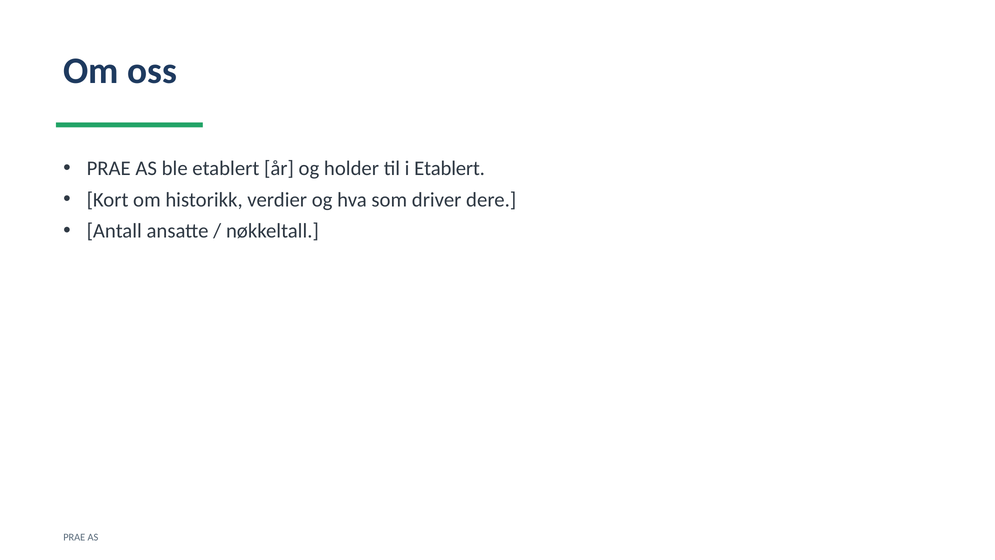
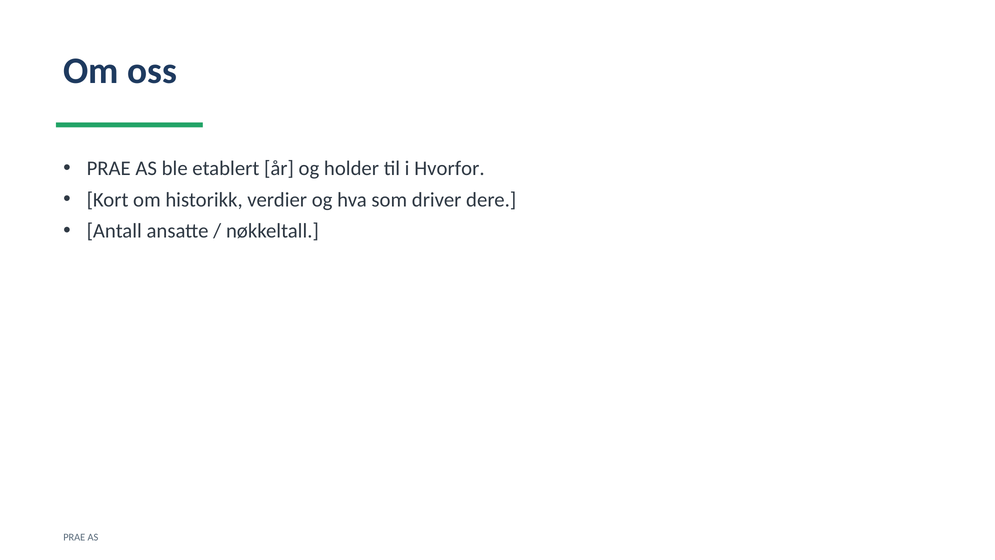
i Etablert: Etablert -> Hvorfor
